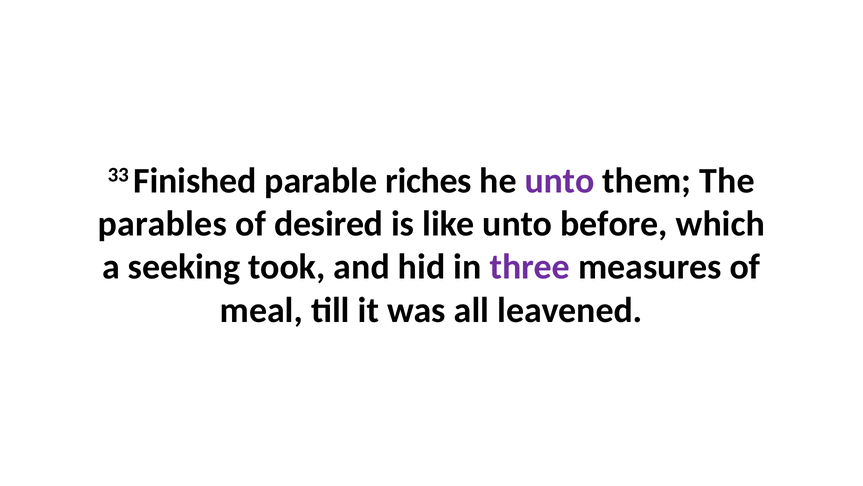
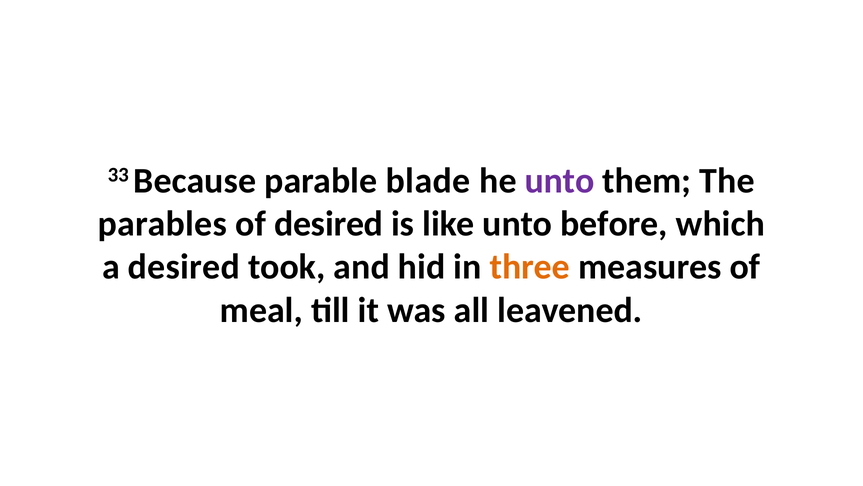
Finished: Finished -> Because
riches: riches -> blade
a seeking: seeking -> desired
three colour: purple -> orange
